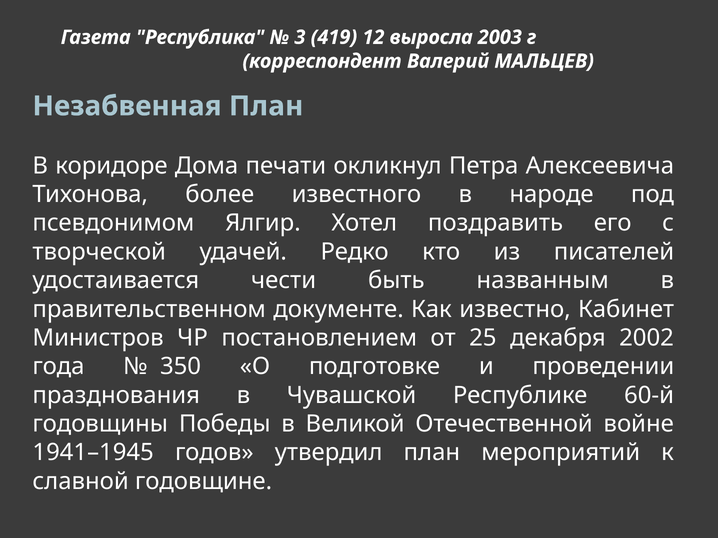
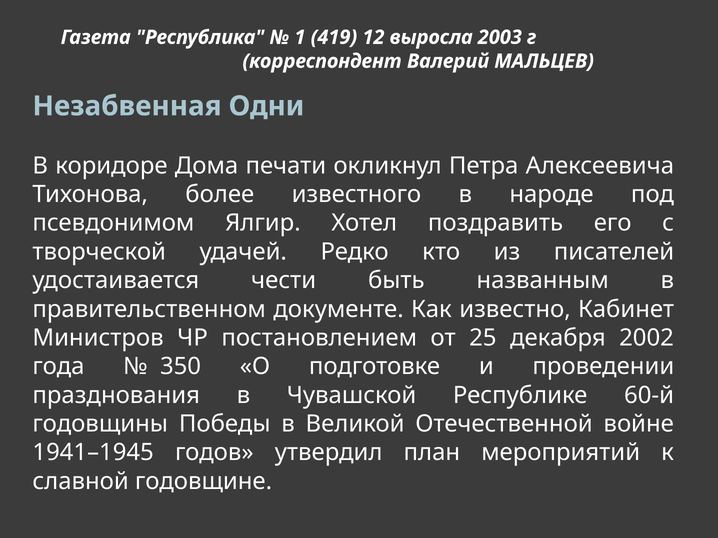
3: 3 -> 1
Незабвенная План: План -> Одни
